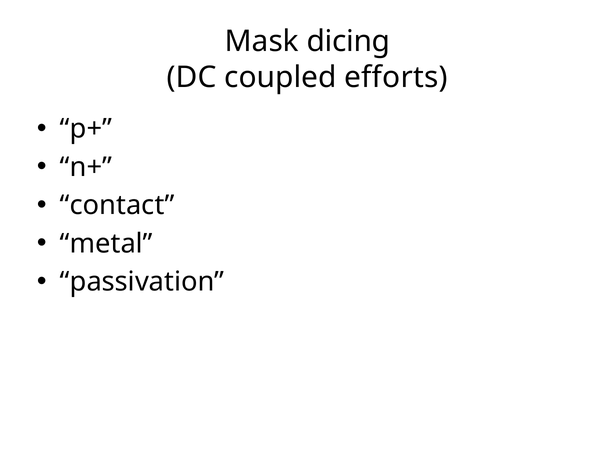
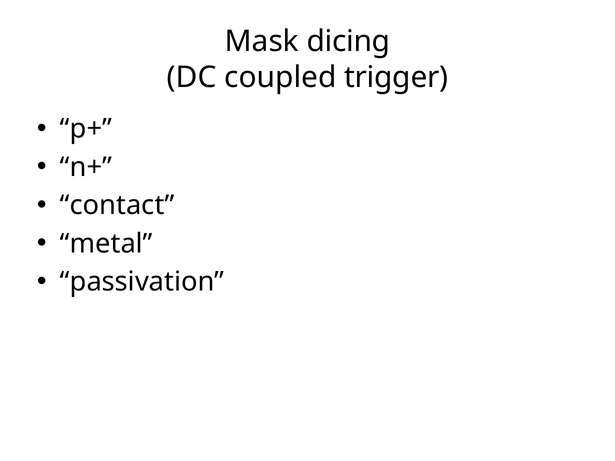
efforts: efforts -> trigger
